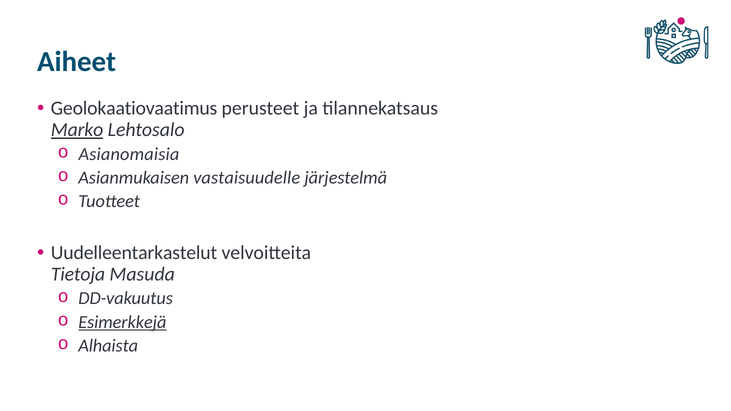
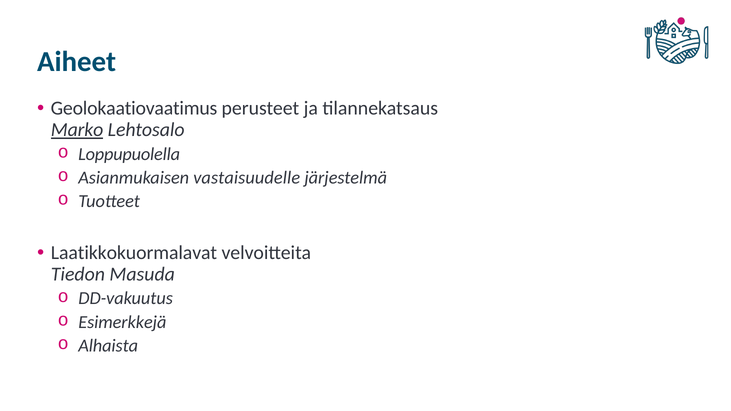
Asianomaisia: Asianomaisia -> Loppupuolella
Uudelleentarkastelut: Uudelleentarkastelut -> Laatikkokuormalavat
Tietoja: Tietoja -> Tiedon
Esimerkkejä underline: present -> none
